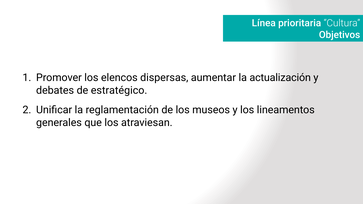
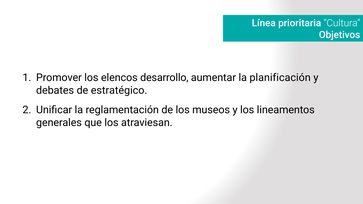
dispersas: dispersas -> desarrollo
actualización: actualización -> planificación
